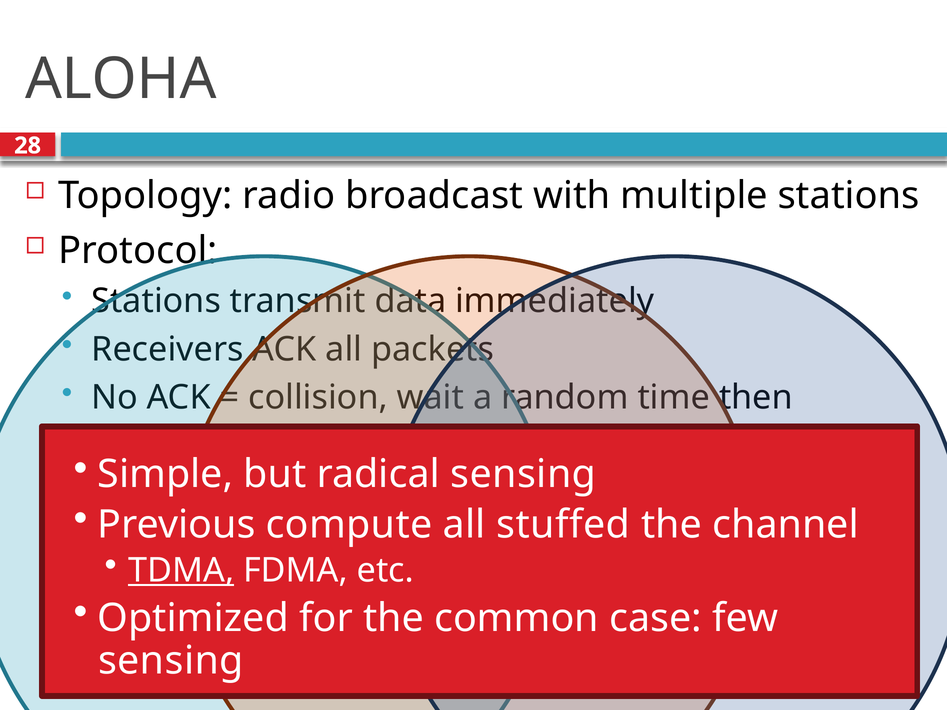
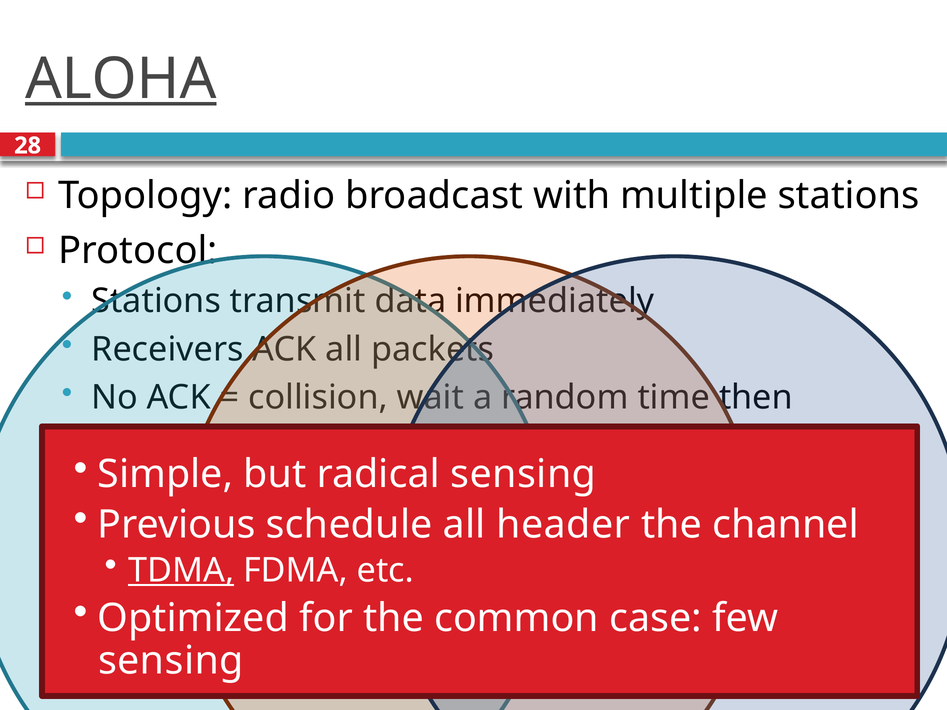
ALOHA underline: none -> present
compute: compute -> schedule
stuffed: stuffed -> header
